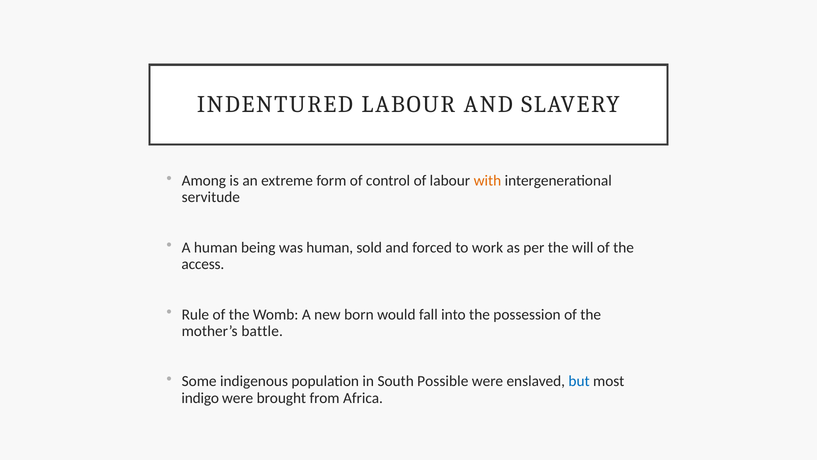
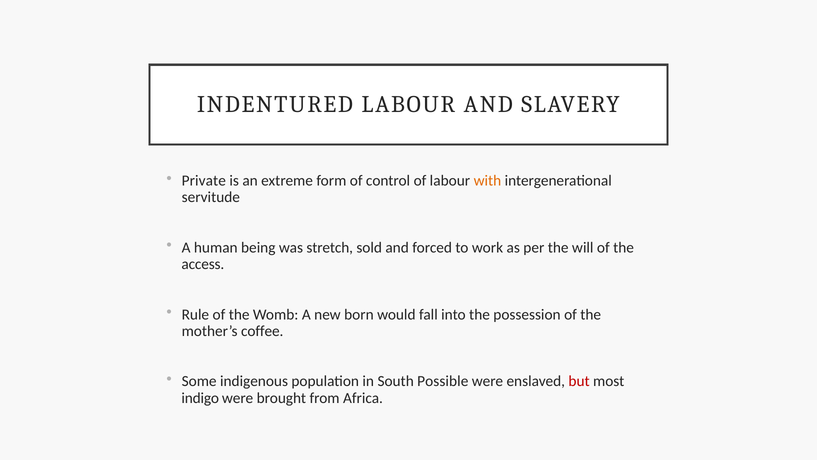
Among: Among -> Private
was human: human -> stretch
battle: battle -> coffee
but colour: blue -> red
